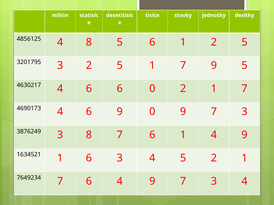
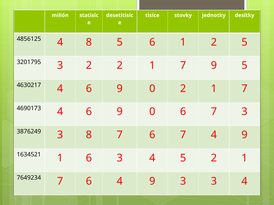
3 2 5: 5 -> 2
4630217 4 6 6: 6 -> 9
0 9: 9 -> 6
7 6 1: 1 -> 7
4 9 7: 7 -> 3
